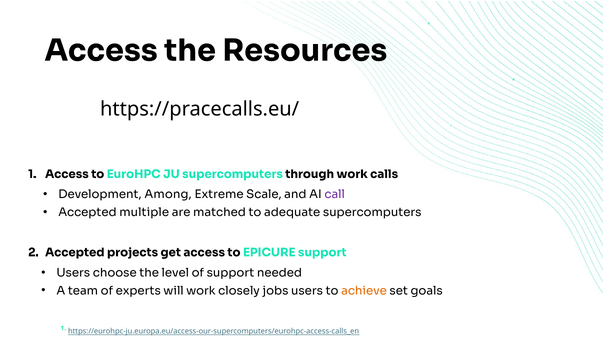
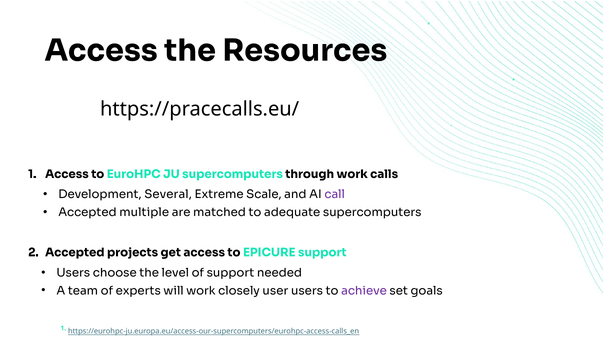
Among: Among -> Several
jobs: jobs -> user
achieve colour: orange -> purple
